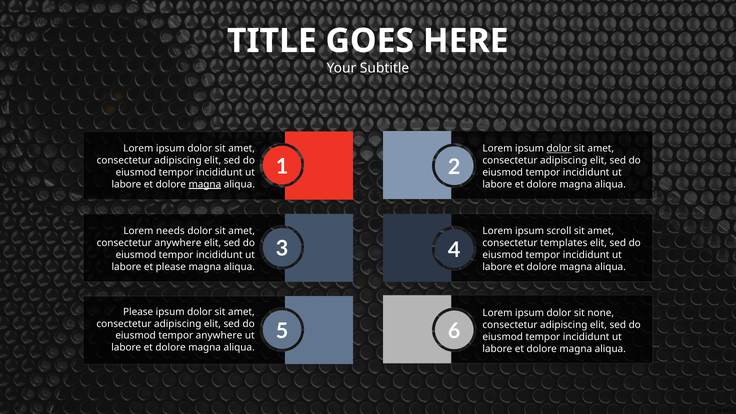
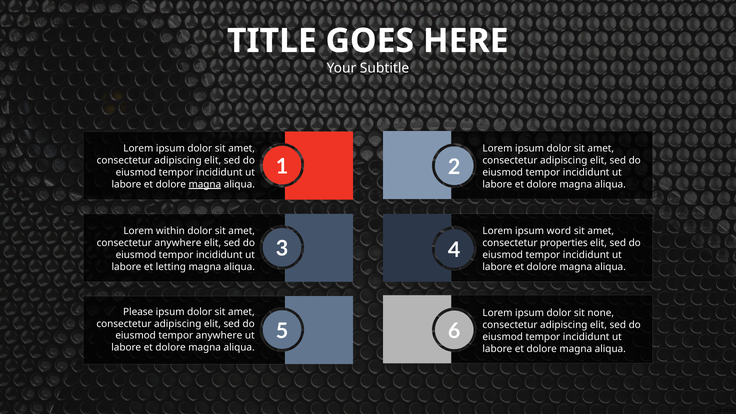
dolor at (559, 148) underline: present -> none
needs: needs -> within
scroll: scroll -> word
templates: templates -> properties
et please: please -> letting
